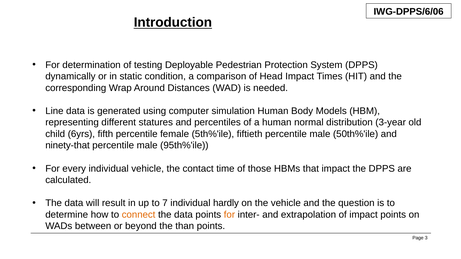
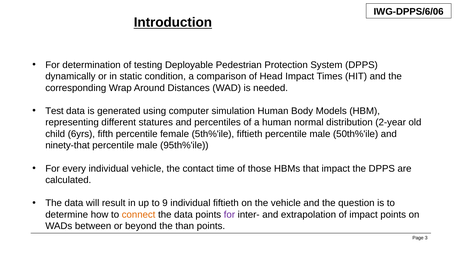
Line: Line -> Test
3-year: 3-year -> 2-year
7: 7 -> 9
individual hardly: hardly -> fiftieth
for at (229, 215) colour: orange -> purple
